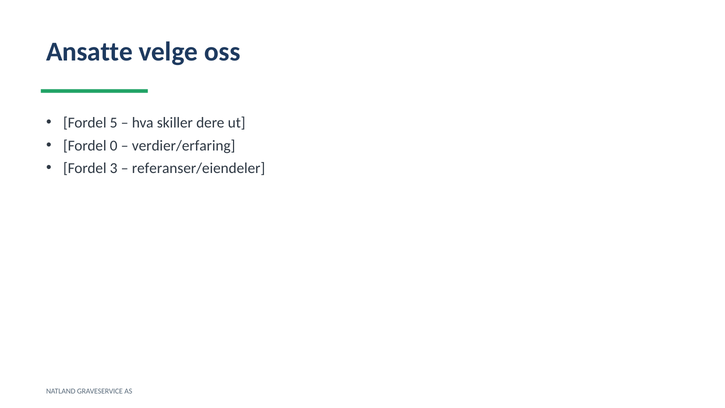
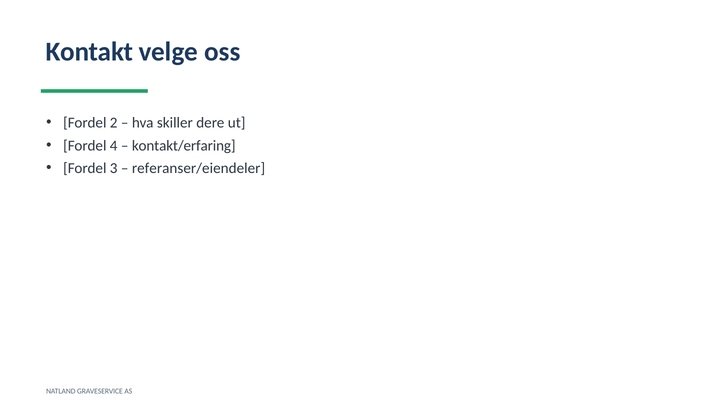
Ansatte: Ansatte -> Kontakt
5: 5 -> 2
0: 0 -> 4
verdier/erfaring: verdier/erfaring -> kontakt/erfaring
